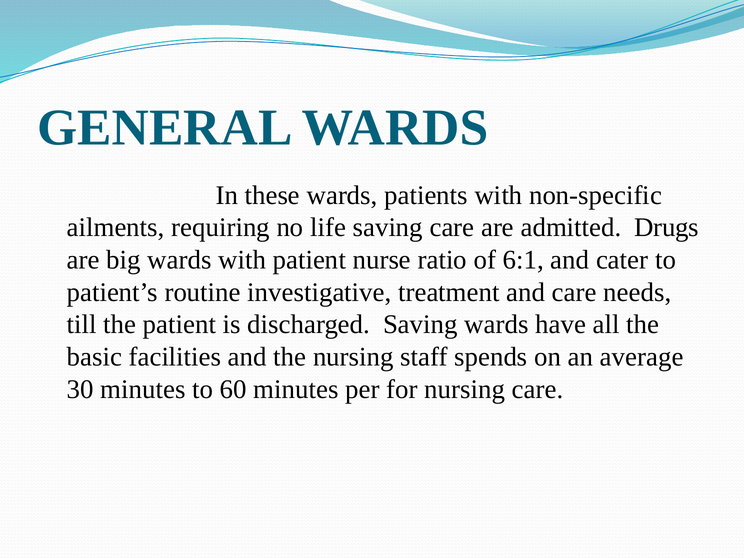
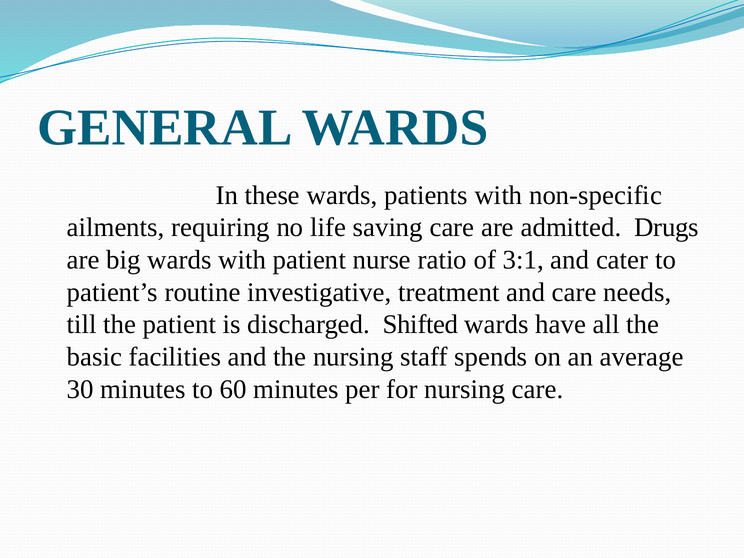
6:1: 6:1 -> 3:1
discharged Saving: Saving -> Shifted
